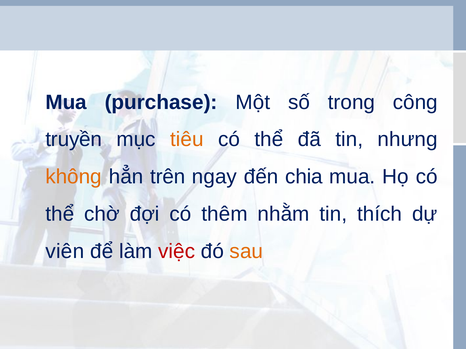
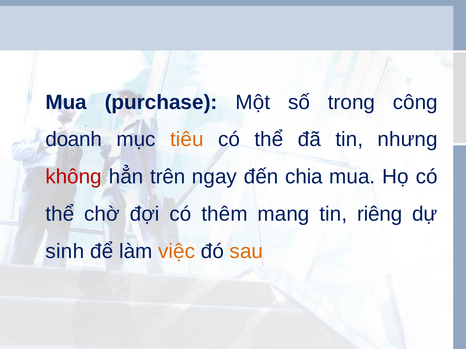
truyền: truyền -> doanh
không colour: orange -> red
nhằm: nhằm -> mang
thích: thích -> riêng
viên: viên -> sinh
việc colour: red -> orange
